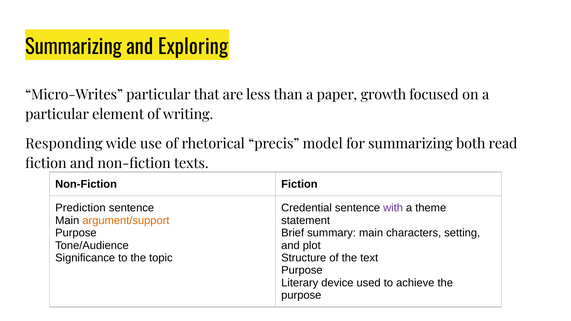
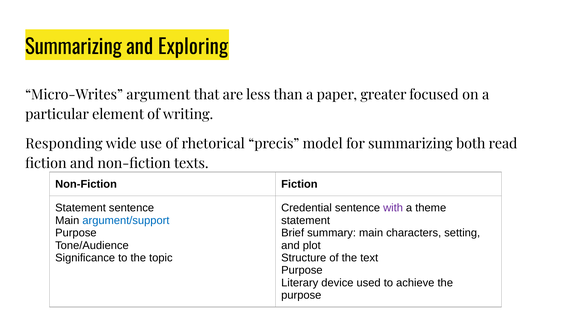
Micro-Writes particular: particular -> argument
growth: growth -> greater
Prediction at (80, 208): Prediction -> Statement
argument/support colour: orange -> blue
